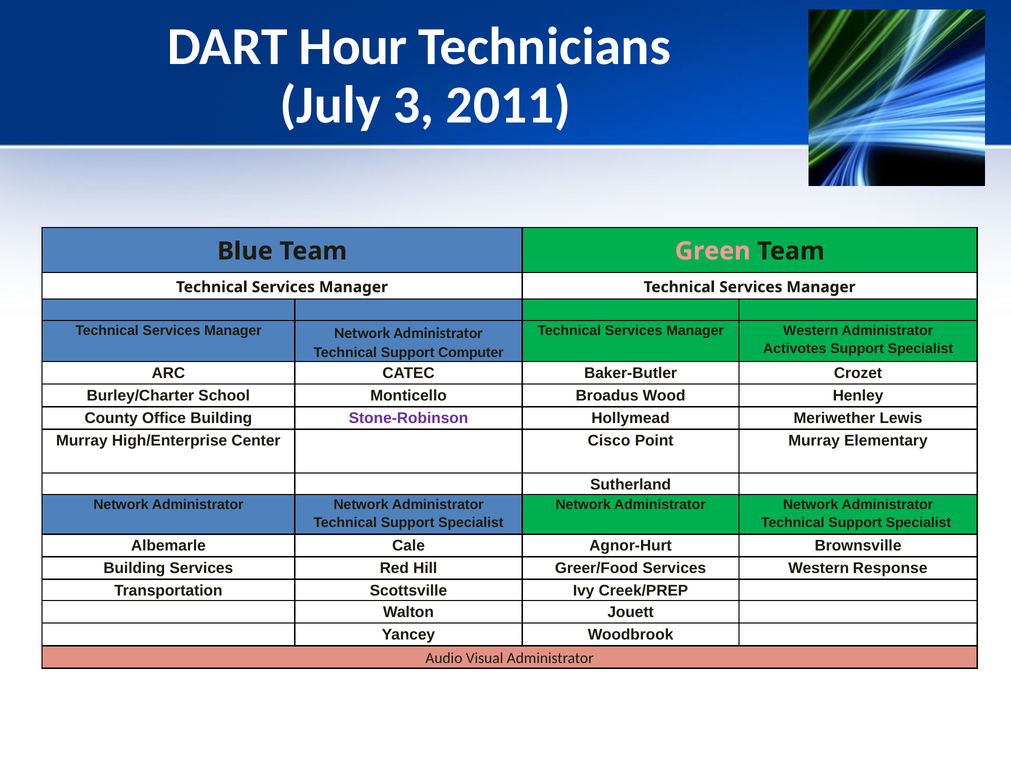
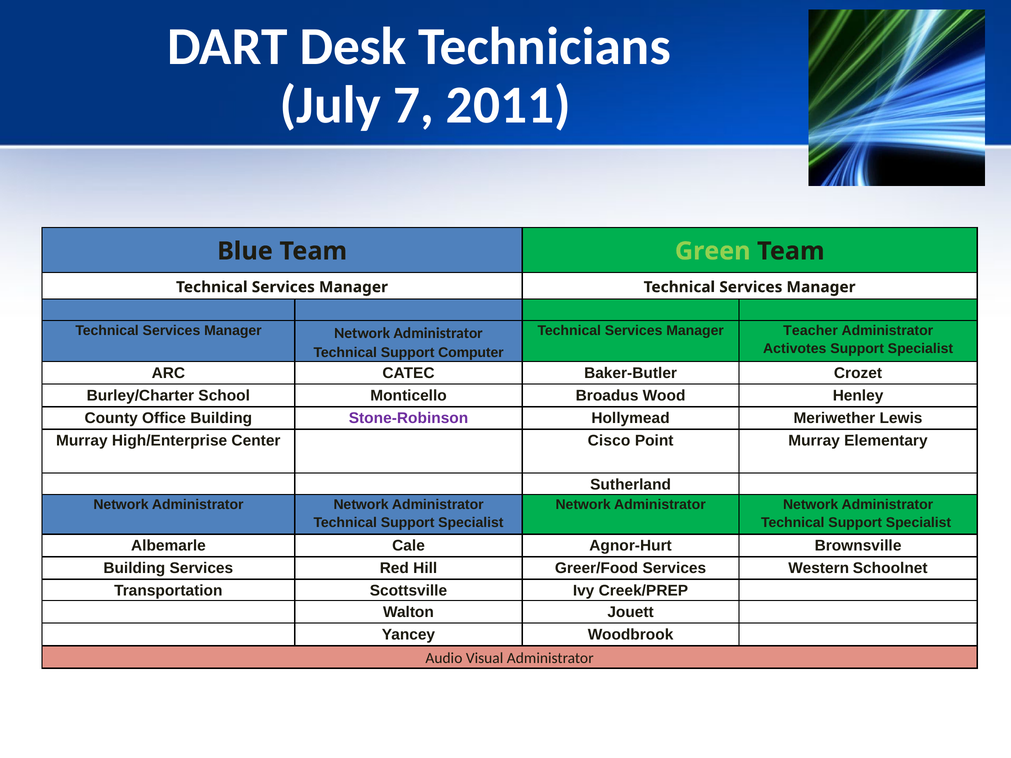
Hour: Hour -> Desk
3: 3 -> 7
Green colour: pink -> light green
Manager Western: Western -> Teacher
Response: Response -> Schoolnet
